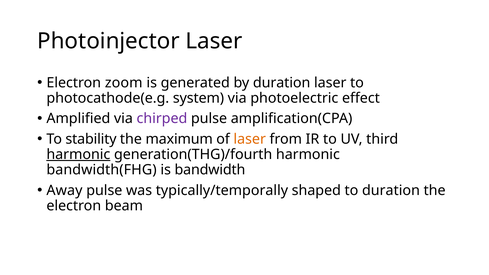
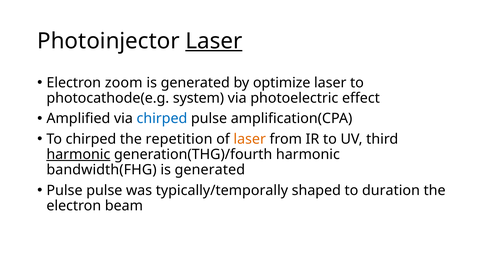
Laser at (214, 41) underline: none -> present
by duration: duration -> optimize
chirped at (162, 119) colour: purple -> blue
To stability: stability -> chirped
maximum: maximum -> repetition
bandwidth at (210, 170): bandwidth -> generated
Away at (64, 190): Away -> Pulse
